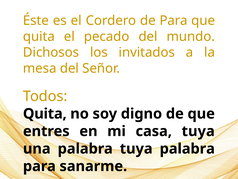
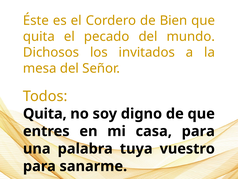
de Para: Para -> Bien
casa tuya: tuya -> para
tuya palabra: palabra -> vuestro
